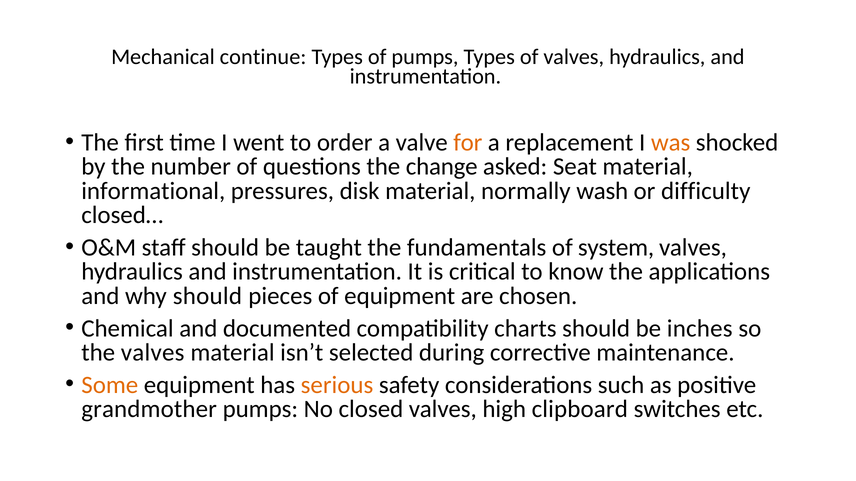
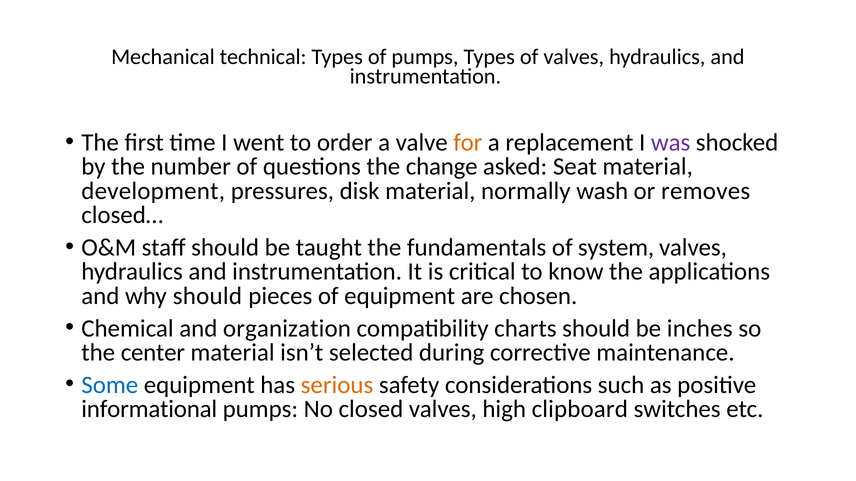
continue: continue -> technical
was colour: orange -> purple
informational: informational -> development
difficulty: difficulty -> removes
documented: documented -> organization
the valves: valves -> center
Some colour: orange -> blue
grandmother: grandmother -> informational
